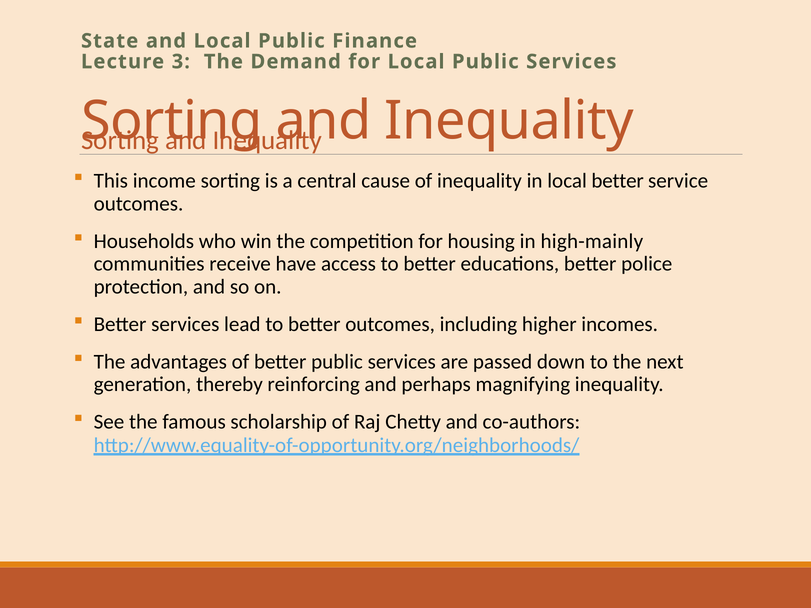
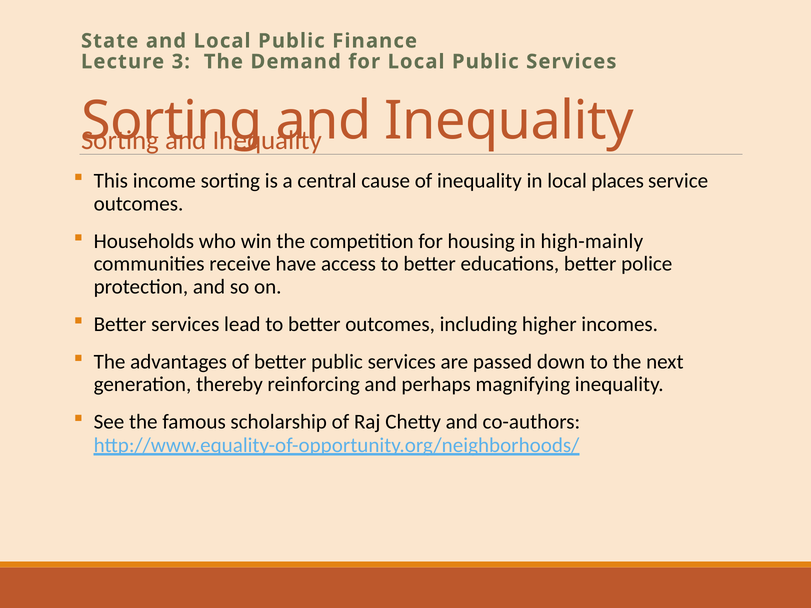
local better: better -> places
